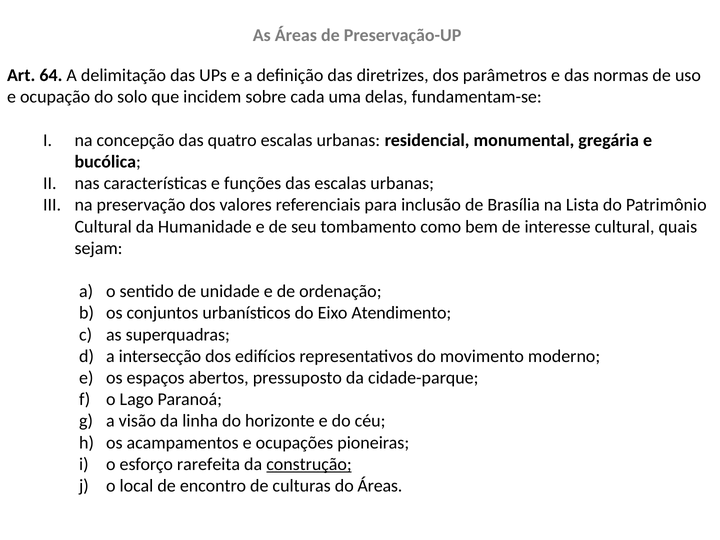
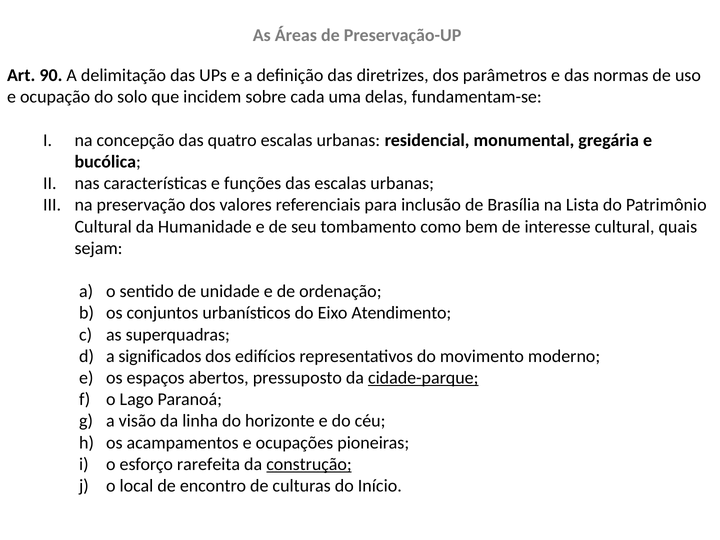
64: 64 -> 90
intersecção: intersecção -> significados
cidade-parque underline: none -> present
do Áreas: Áreas -> Início
